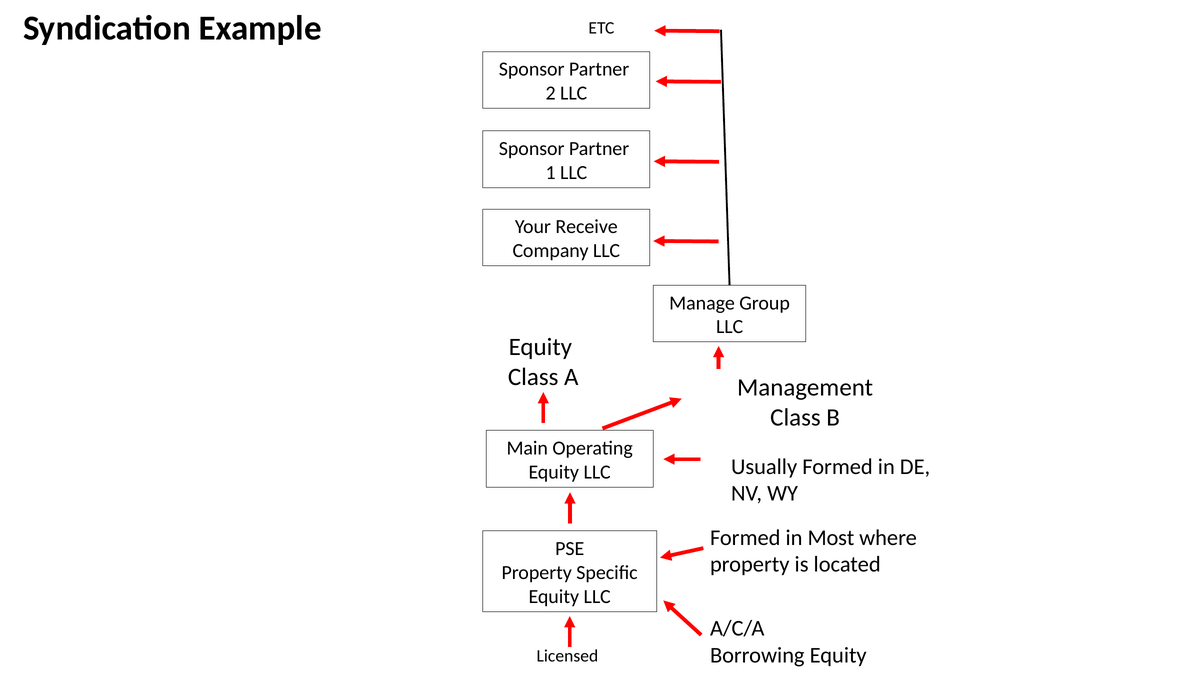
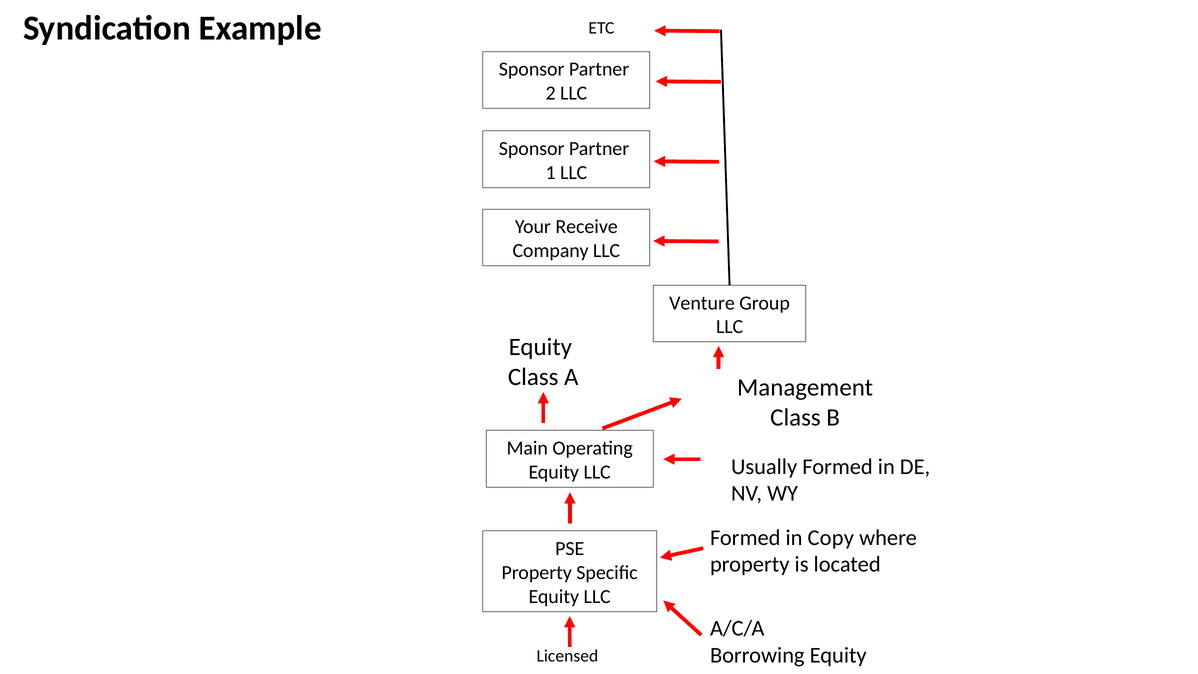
Manage: Manage -> Venture
Most: Most -> Copy
